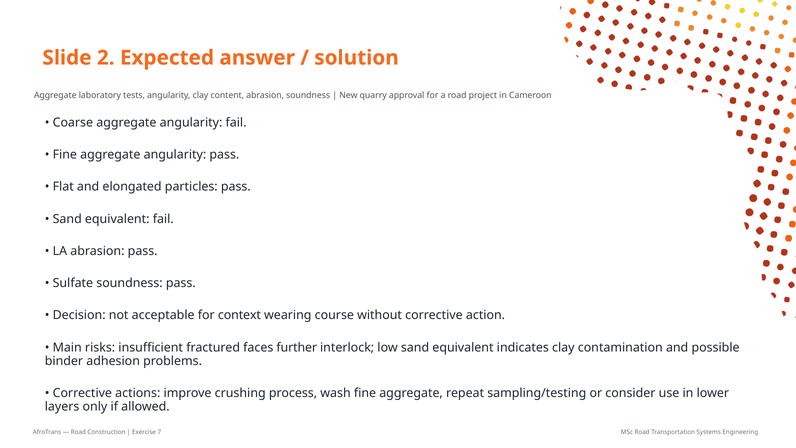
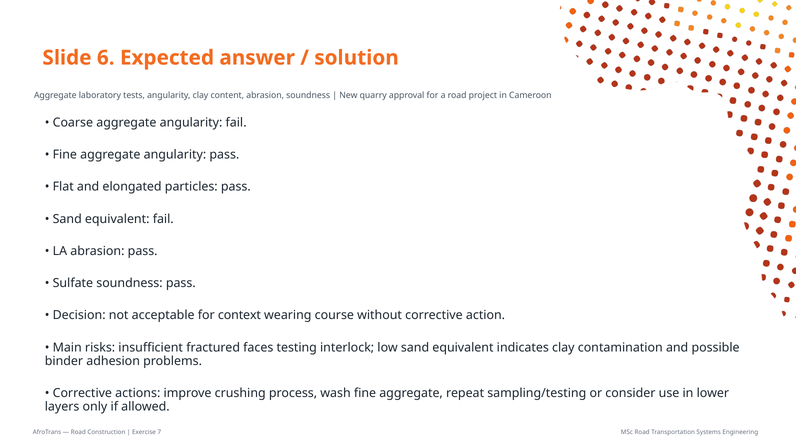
2: 2 -> 6
further: further -> testing
